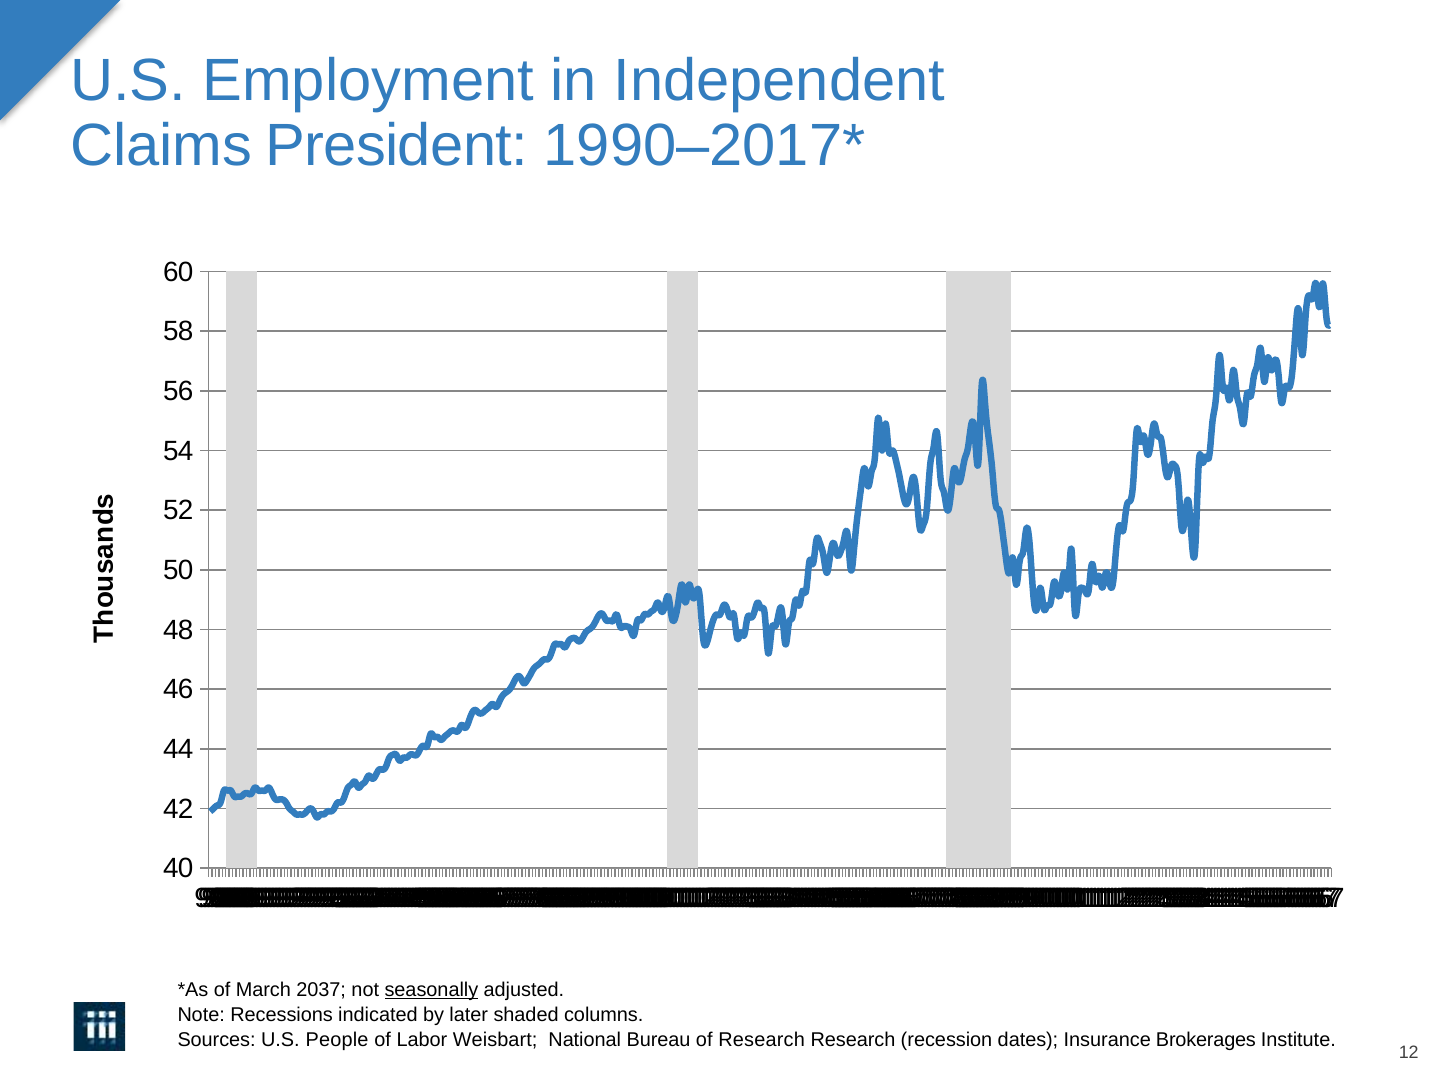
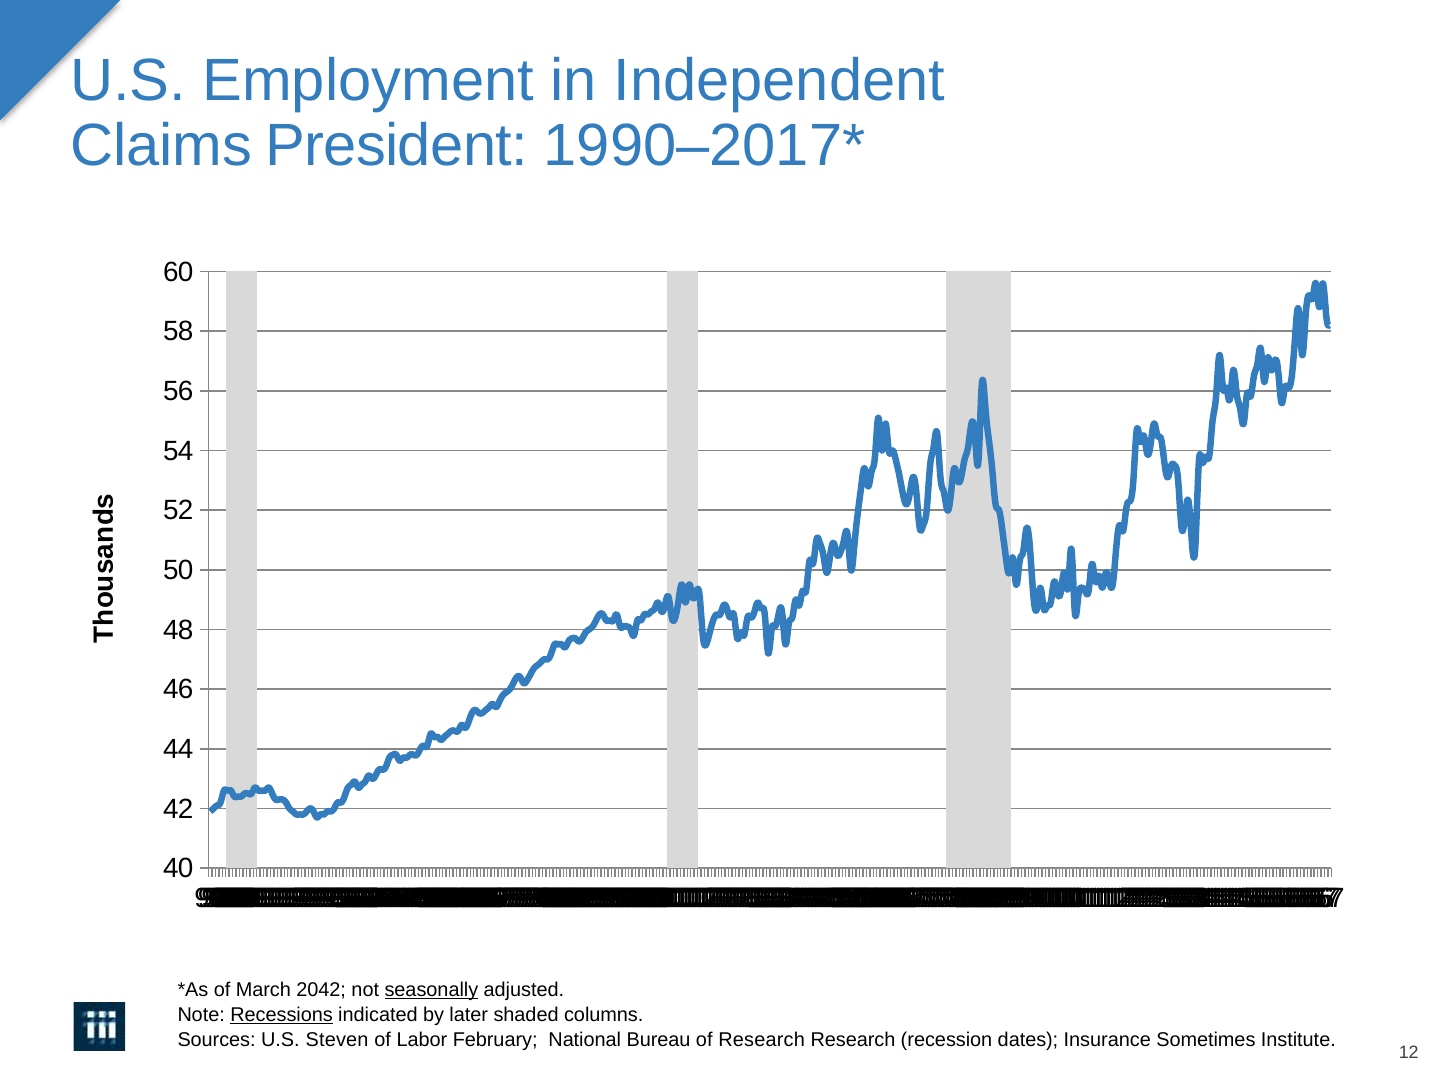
2037: 2037 -> 2042
Recessions underline: none -> present
People: People -> Steven
Weisbart: Weisbart -> February
Brokerages: Brokerages -> Sometimes
